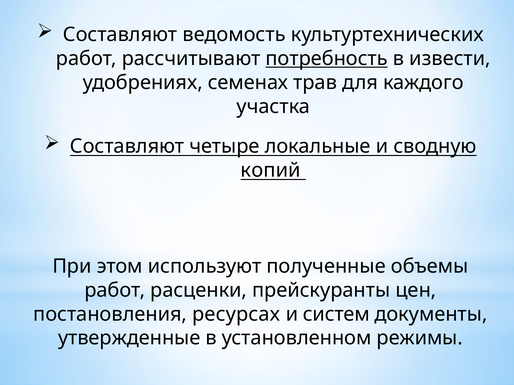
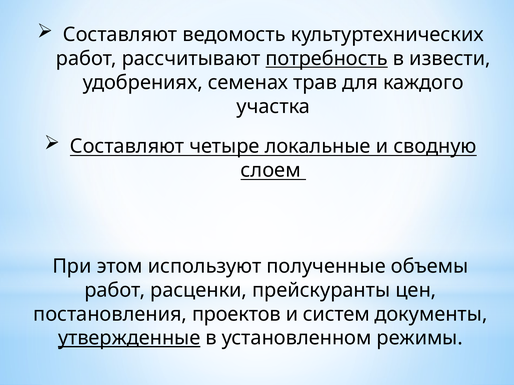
копий: копий -> слоем
ресурсах: ресурсах -> проектов
утвержденные underline: none -> present
